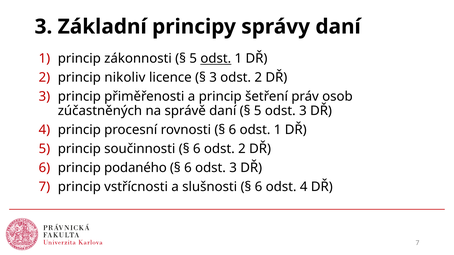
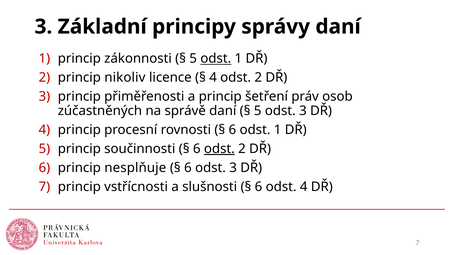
3 at (213, 78): 3 -> 4
odst at (219, 149) underline: none -> present
podaného: podaného -> nesplňuje
